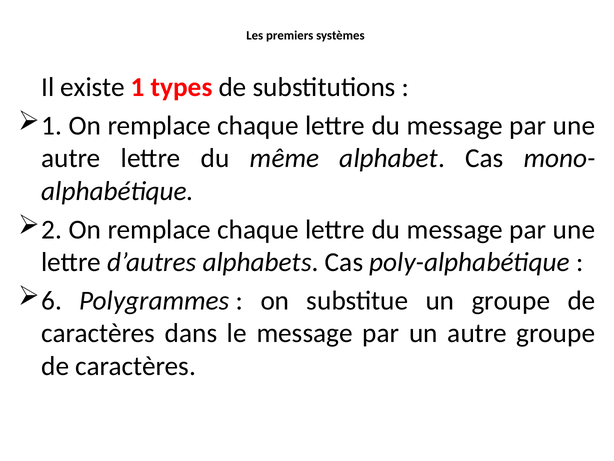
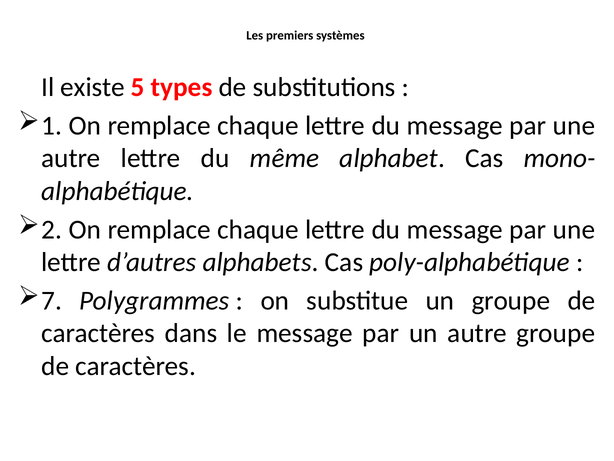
existe 1: 1 -> 5
6: 6 -> 7
